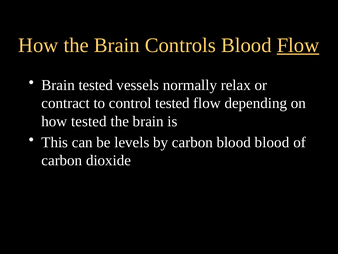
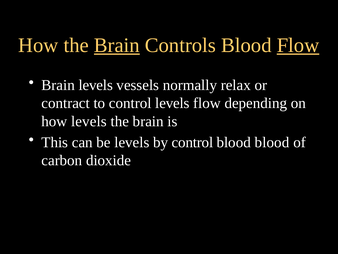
Brain at (117, 45) underline: none -> present
Brain tested: tested -> levels
control tested: tested -> levels
how tested: tested -> levels
by carbon: carbon -> control
